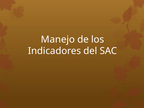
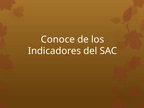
Manejo: Manejo -> Conoce
